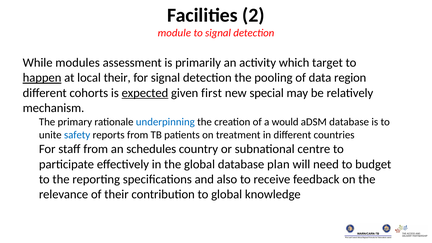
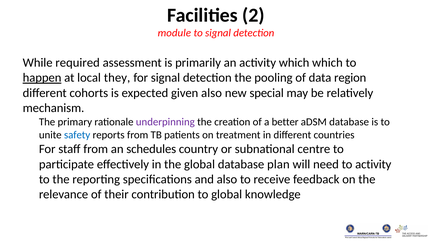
modules: modules -> required
which target: target -> which
local their: their -> they
expected underline: present -> none
given first: first -> also
underpinning colour: blue -> purple
would: would -> better
to budget: budget -> activity
